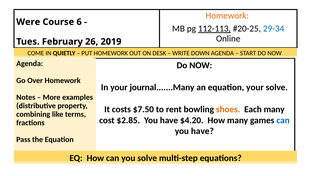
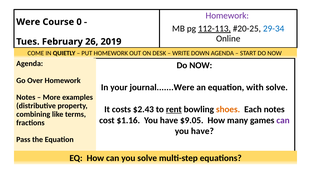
Homework at (227, 16) colour: orange -> purple
6: 6 -> 0
journal.......Many: journal.......Many -> journal.......Were
equation your: your -> with
$7.50: $7.50 -> $2.43
rent underline: none -> present
Each many: many -> notes
$2.85: $2.85 -> $1.16
$4.20: $4.20 -> $9.05
can at (283, 120) colour: blue -> purple
